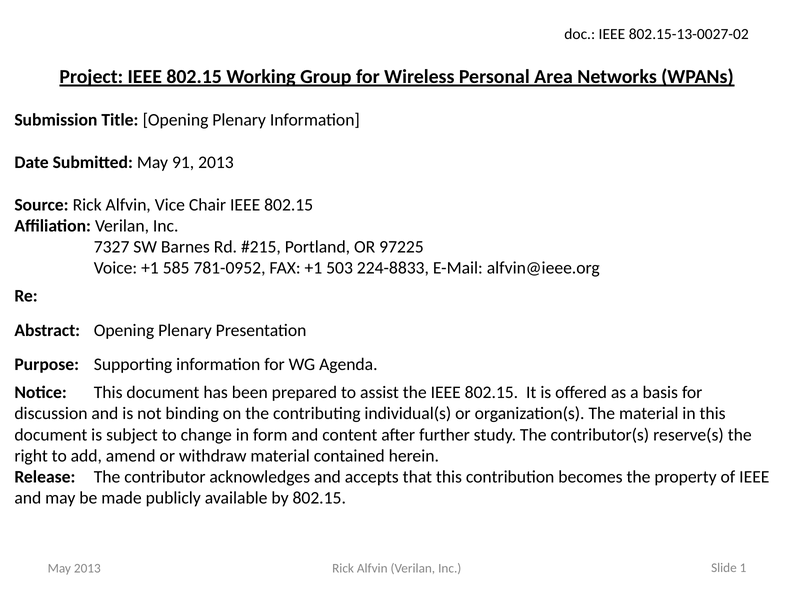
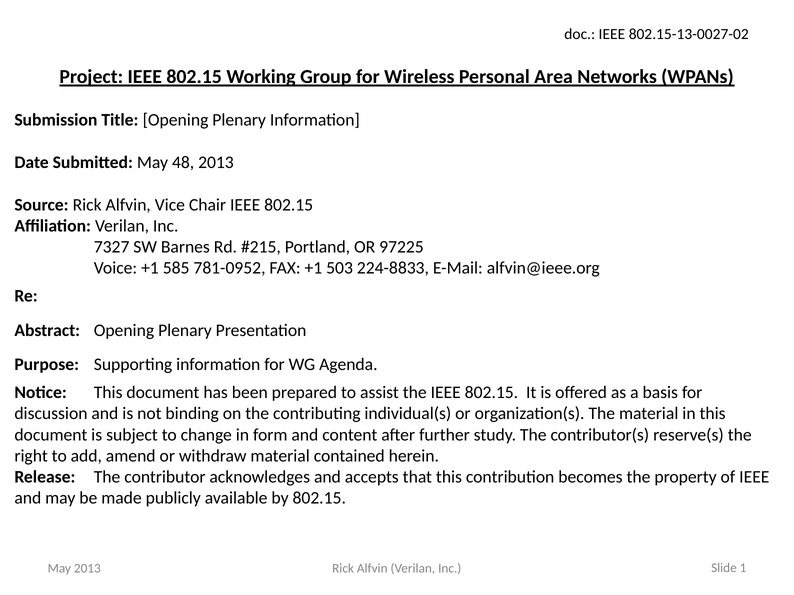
91: 91 -> 48
